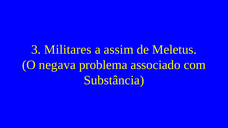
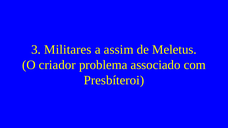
negava: negava -> criador
Substância: Substância -> Presbíteroi
